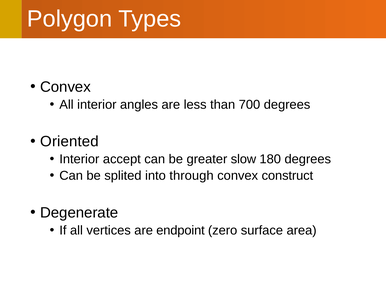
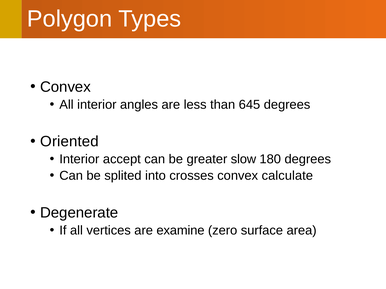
700: 700 -> 645
through: through -> crosses
construct: construct -> calculate
endpoint: endpoint -> examine
